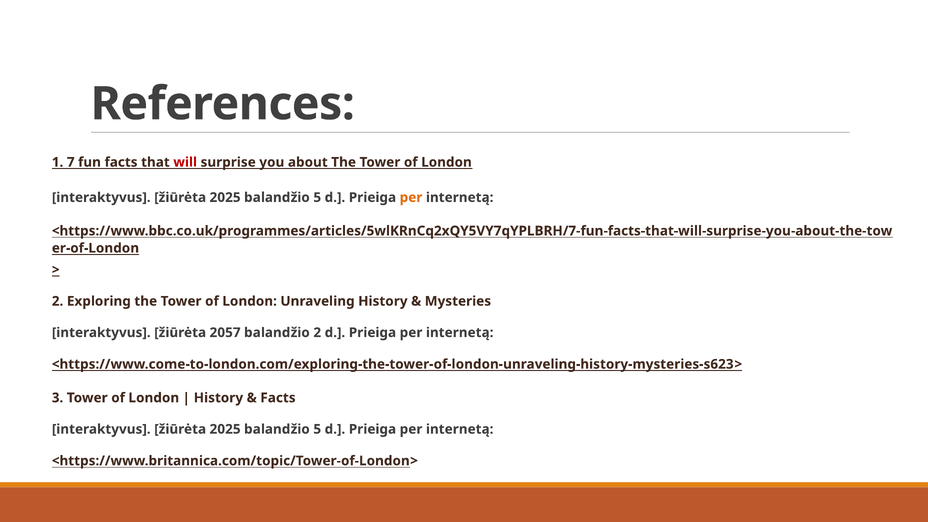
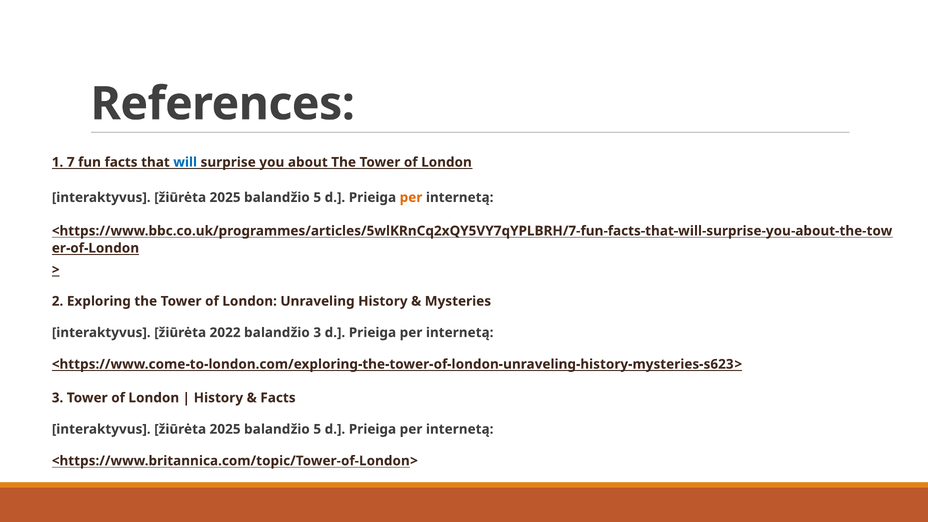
will colour: red -> blue
2057: 2057 -> 2022
balandžio 2: 2 -> 3
